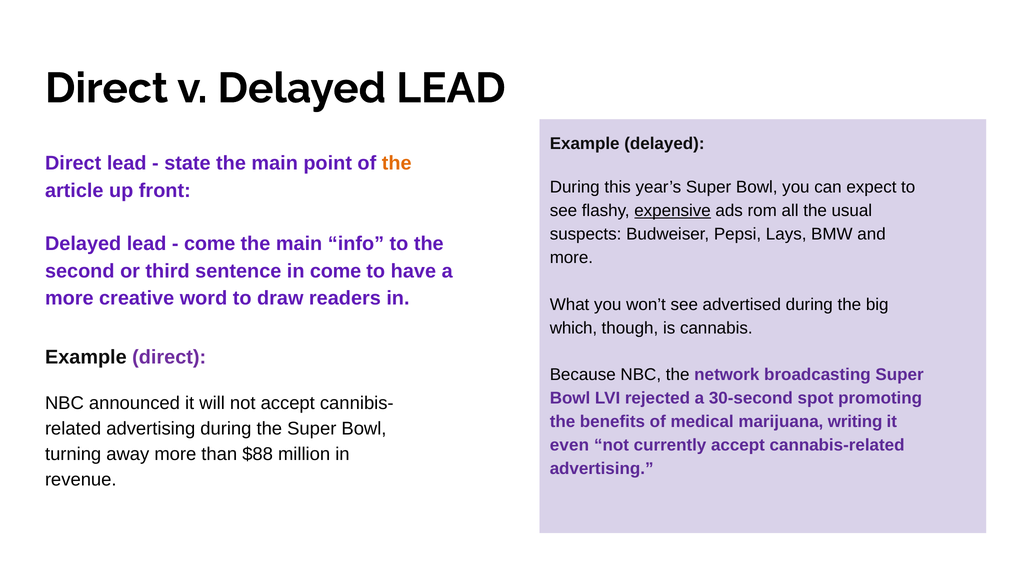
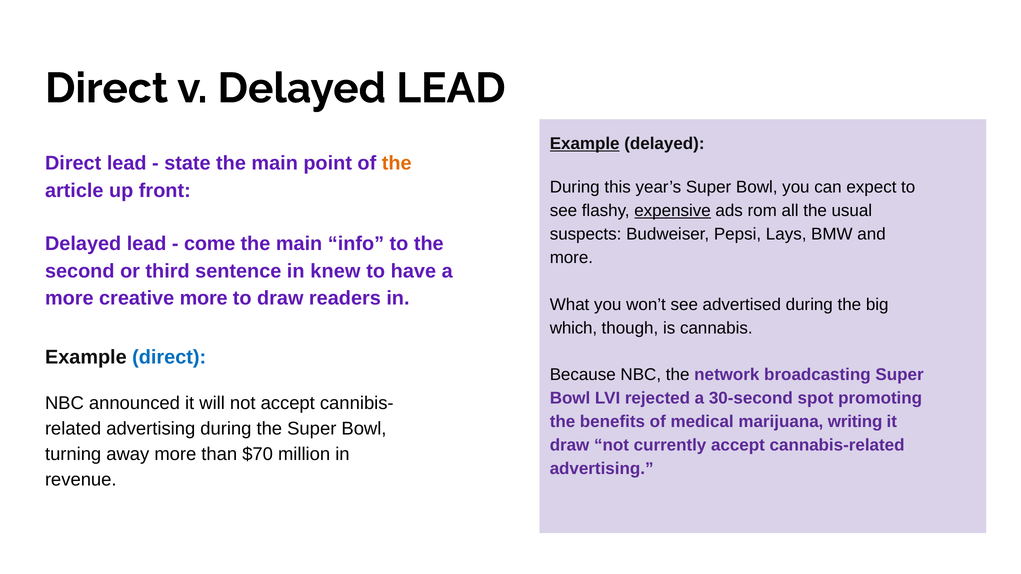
Example at (585, 144) underline: none -> present
in come: come -> knew
creative word: word -> more
direct at (169, 358) colour: purple -> blue
even at (569, 446): even -> draw
$88: $88 -> $70
